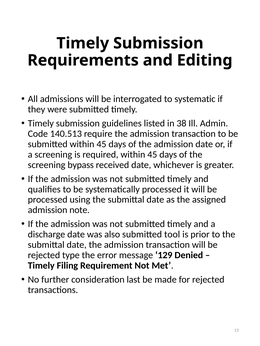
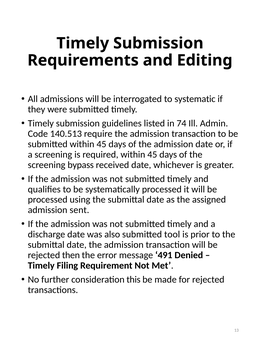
38: 38 -> 74
note: note -> sent
type: type -> then
129: 129 -> 491
last: last -> this
